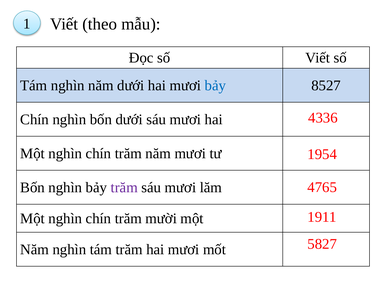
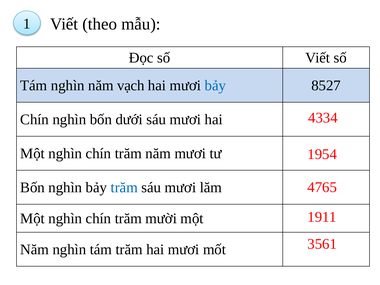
năm dưới: dưới -> vạch
4336: 4336 -> 4334
trăm at (124, 187) colour: purple -> blue
5827: 5827 -> 3561
